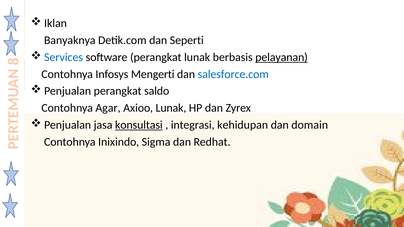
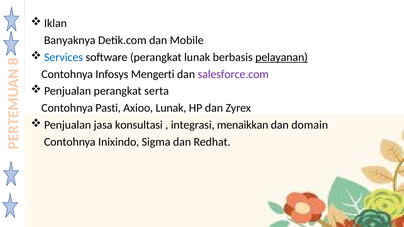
Seperti: Seperti -> Mobile
salesforce.com colour: blue -> purple
saldo: saldo -> serta
Agar: Agar -> Pasti
konsultasi underline: present -> none
kehidupan: kehidupan -> menaikkan
